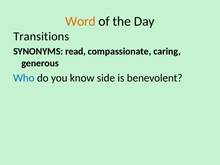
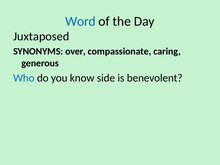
Word colour: orange -> blue
Transitions: Transitions -> Juxtaposed
read: read -> over
